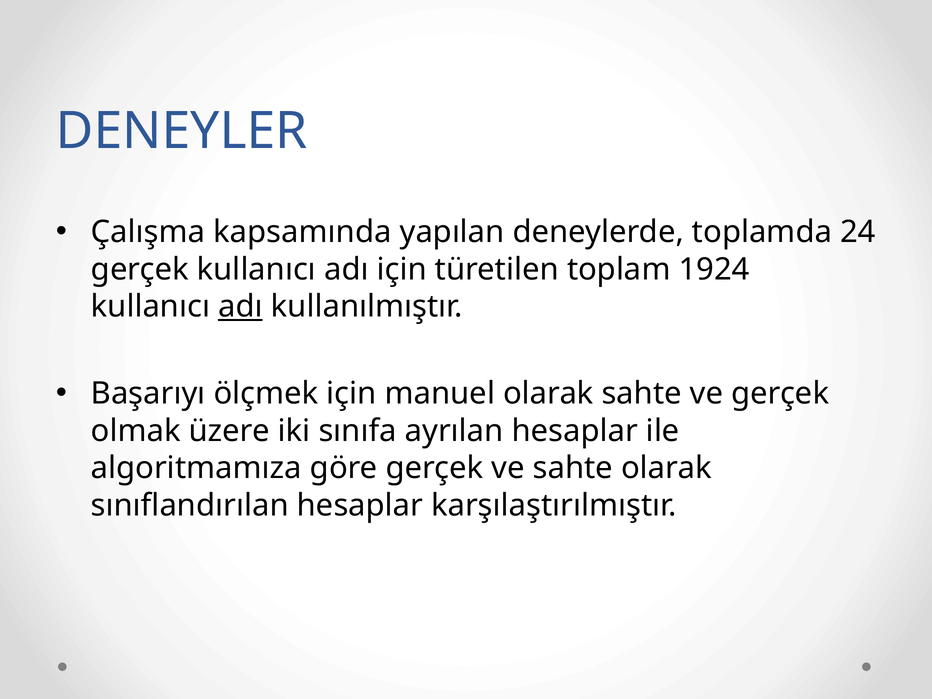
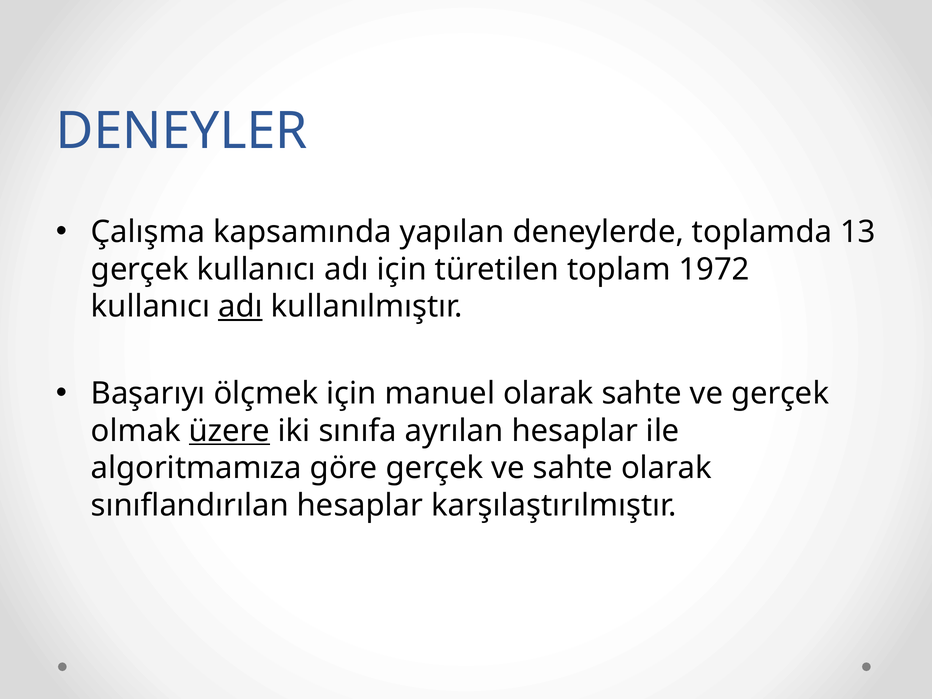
24: 24 -> 13
1924: 1924 -> 1972
üzere underline: none -> present
